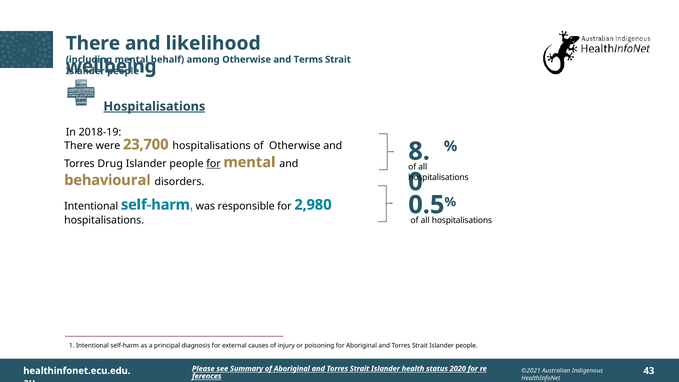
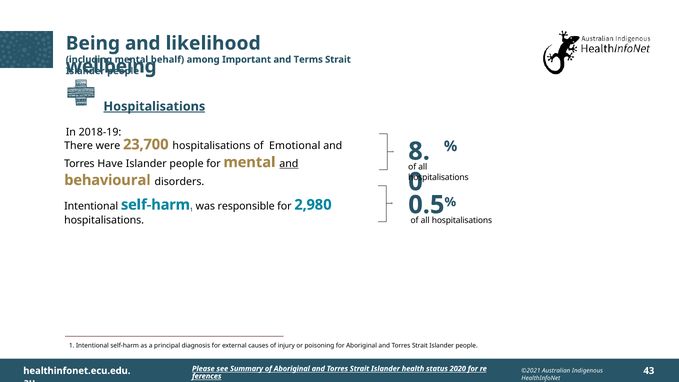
There at (93, 43): There -> Being
among Otherwise: Otherwise -> Important
of Otherwise: Otherwise -> Emotional
Drug: Drug -> Have
for at (214, 164) underline: present -> none
and at (289, 164) underline: none -> present
